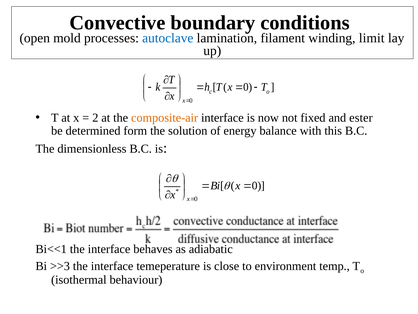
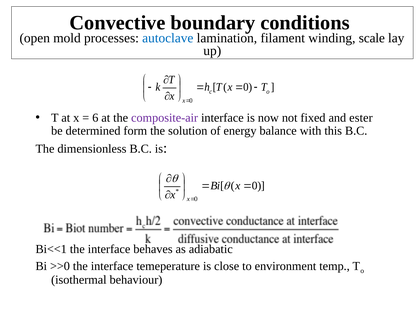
limit: limit -> scale
2: 2 -> 6
composite-air colour: orange -> purple
>>3: >>3 -> >>0
